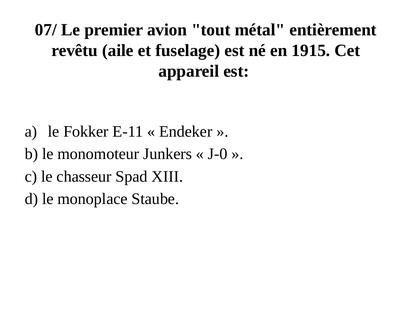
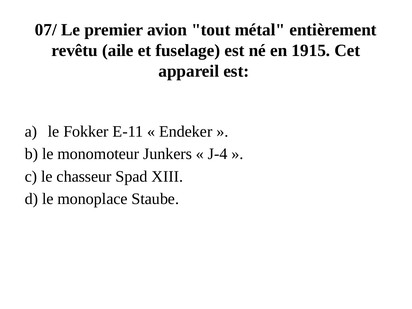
J-0: J-0 -> J-4
